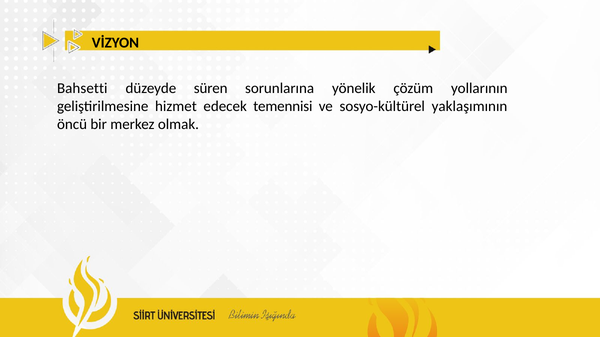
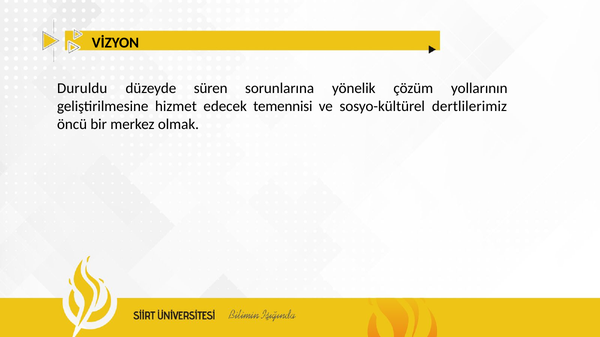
Bahsetti: Bahsetti -> Duruldu
yaklaşımının: yaklaşımının -> dertlilerimiz
